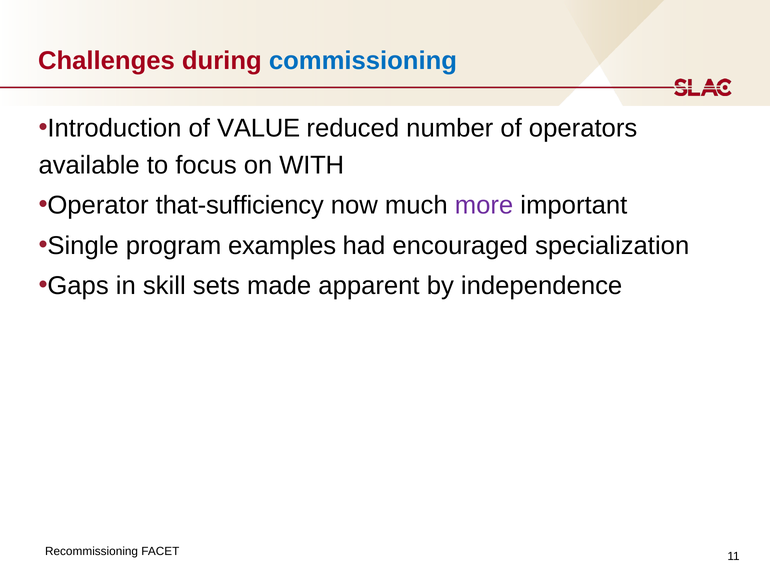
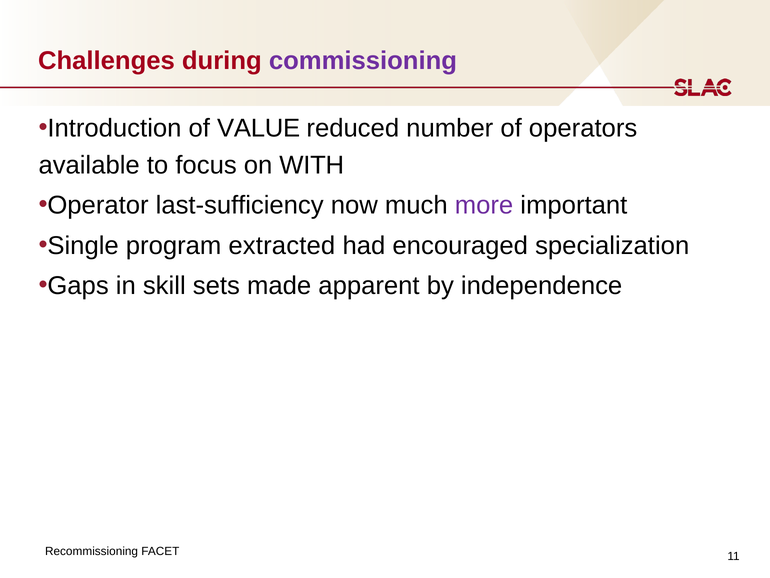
commissioning colour: blue -> purple
that-sufficiency: that-sufficiency -> last-sufficiency
examples: examples -> extracted
